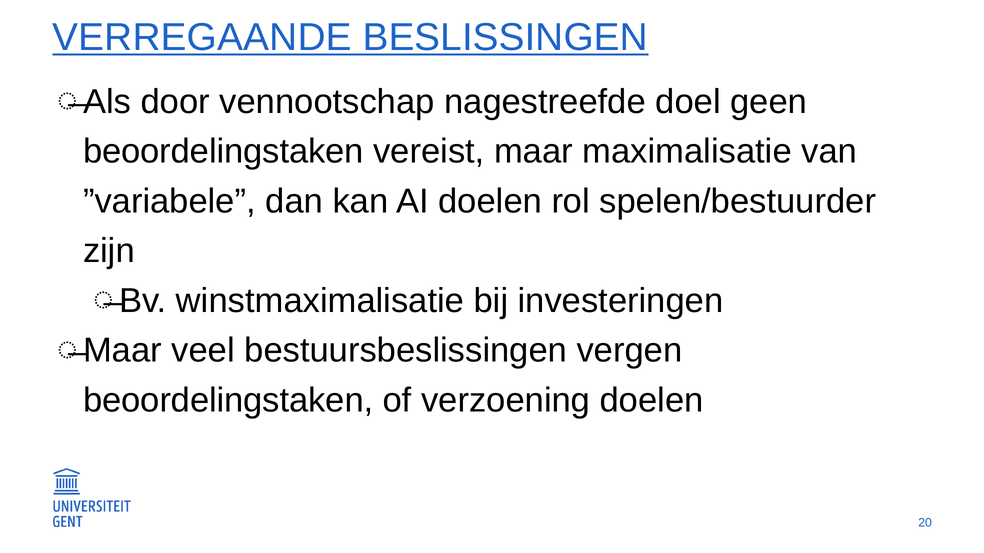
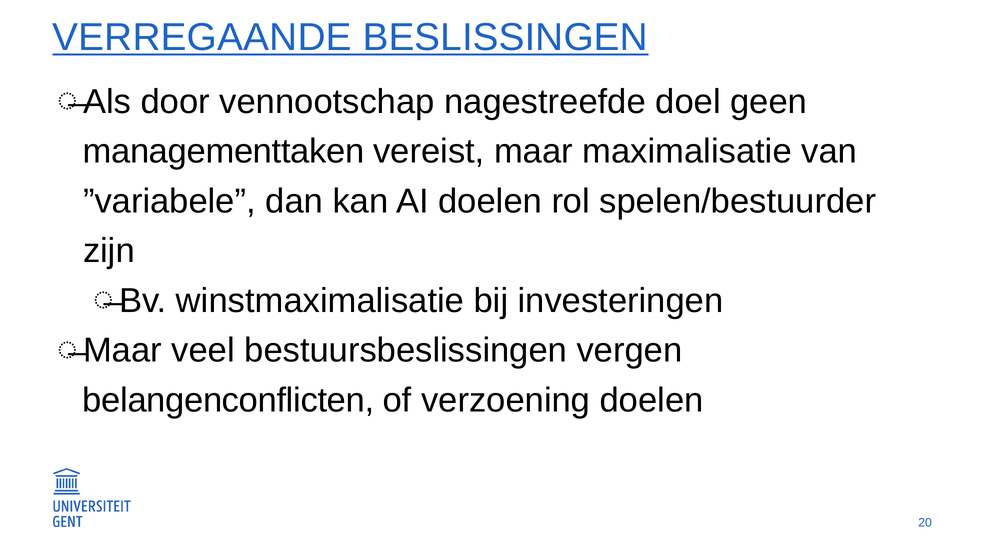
beoordelingstaken at (223, 152): beoordelingstaken -> managementtaken
beoordelingstaken at (228, 401): beoordelingstaken -> belangenconflicten
